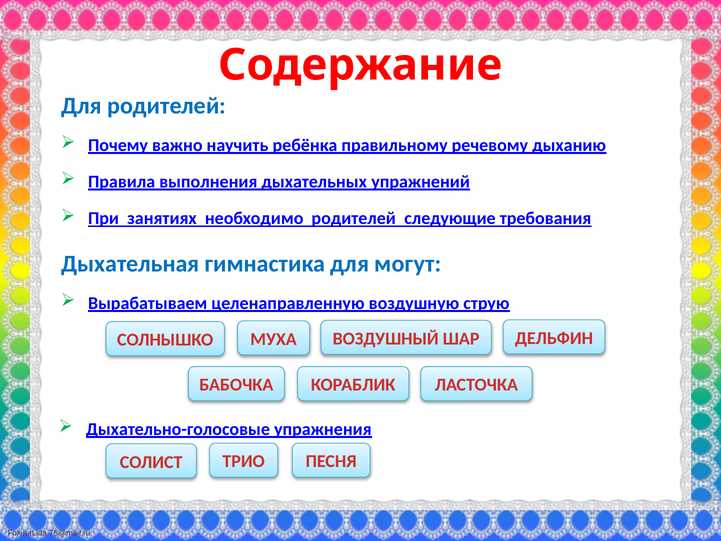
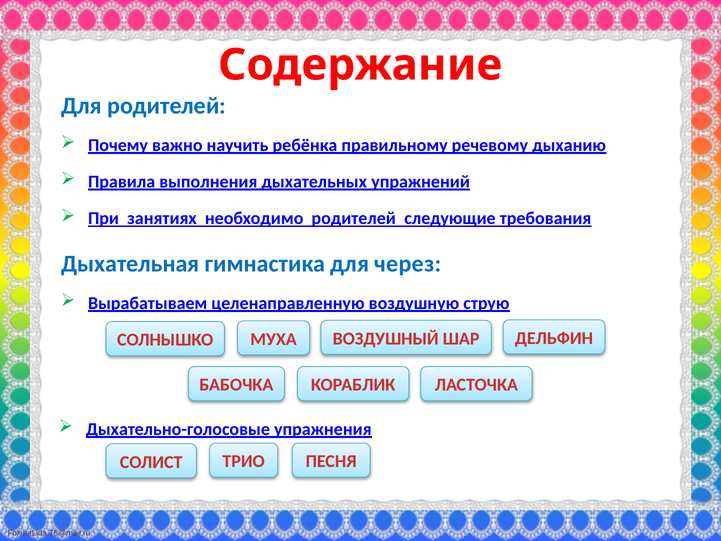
могут: могут -> через
